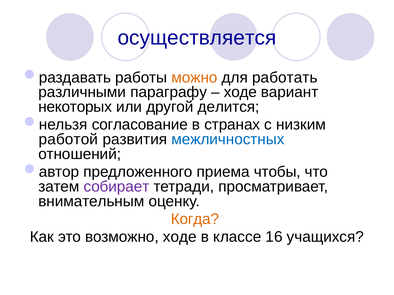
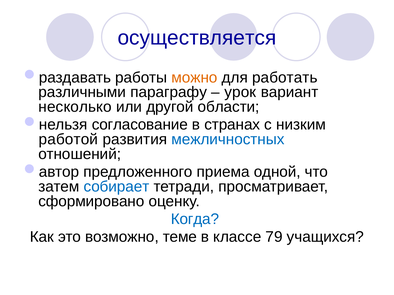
ходе at (240, 92): ходе -> урок
некоторых: некоторых -> несколько
делится: делится -> области
чтобы: чтобы -> одной
собирает colour: purple -> blue
внимательным: внимательным -> сформировано
Когда colour: orange -> blue
возможно ходе: ходе -> теме
16: 16 -> 79
